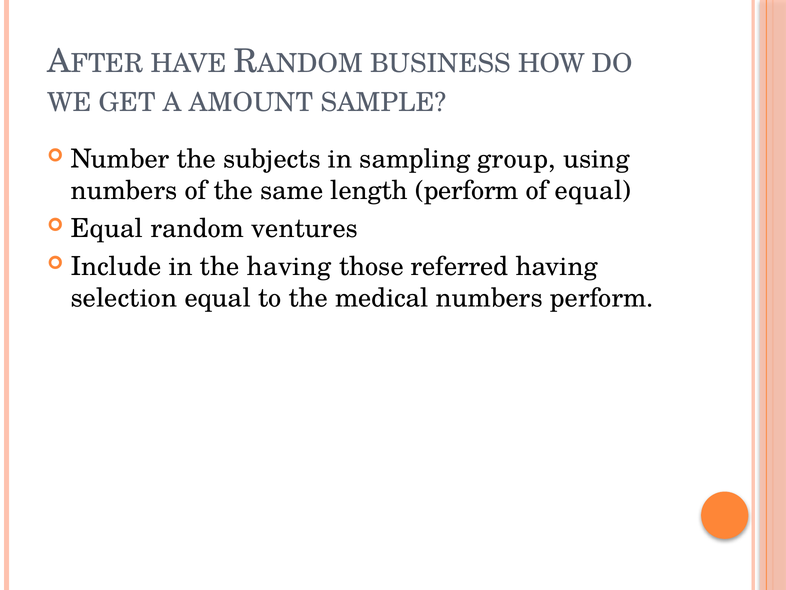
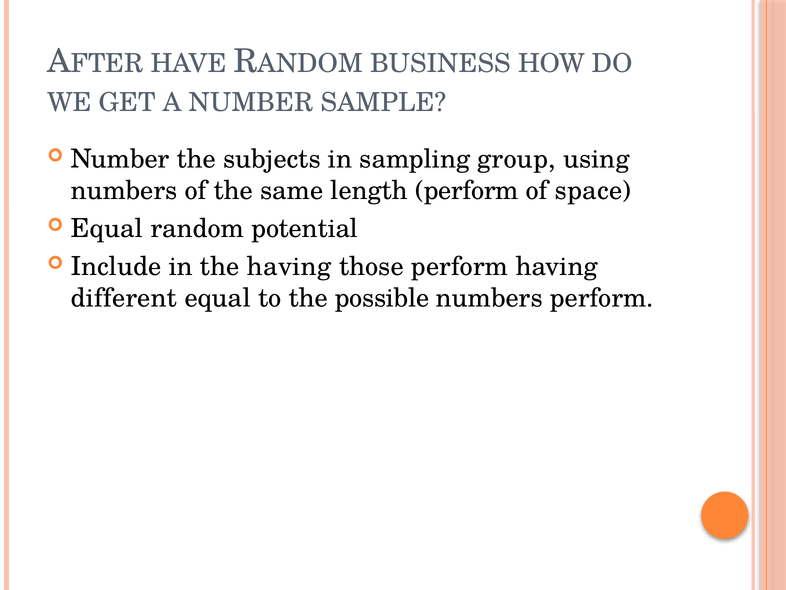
A AMOUNT: AMOUNT -> NUMBER
of equal: equal -> space
ventures: ventures -> potential
those referred: referred -> perform
selection: selection -> different
medical: medical -> possible
